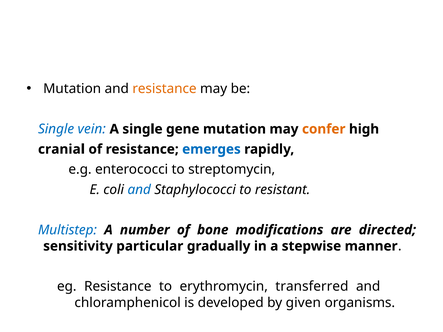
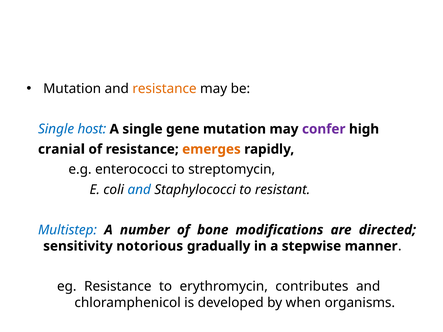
vein: vein -> host
confer colour: orange -> purple
emerges colour: blue -> orange
particular: particular -> notorious
transferred: transferred -> contributes
given: given -> when
